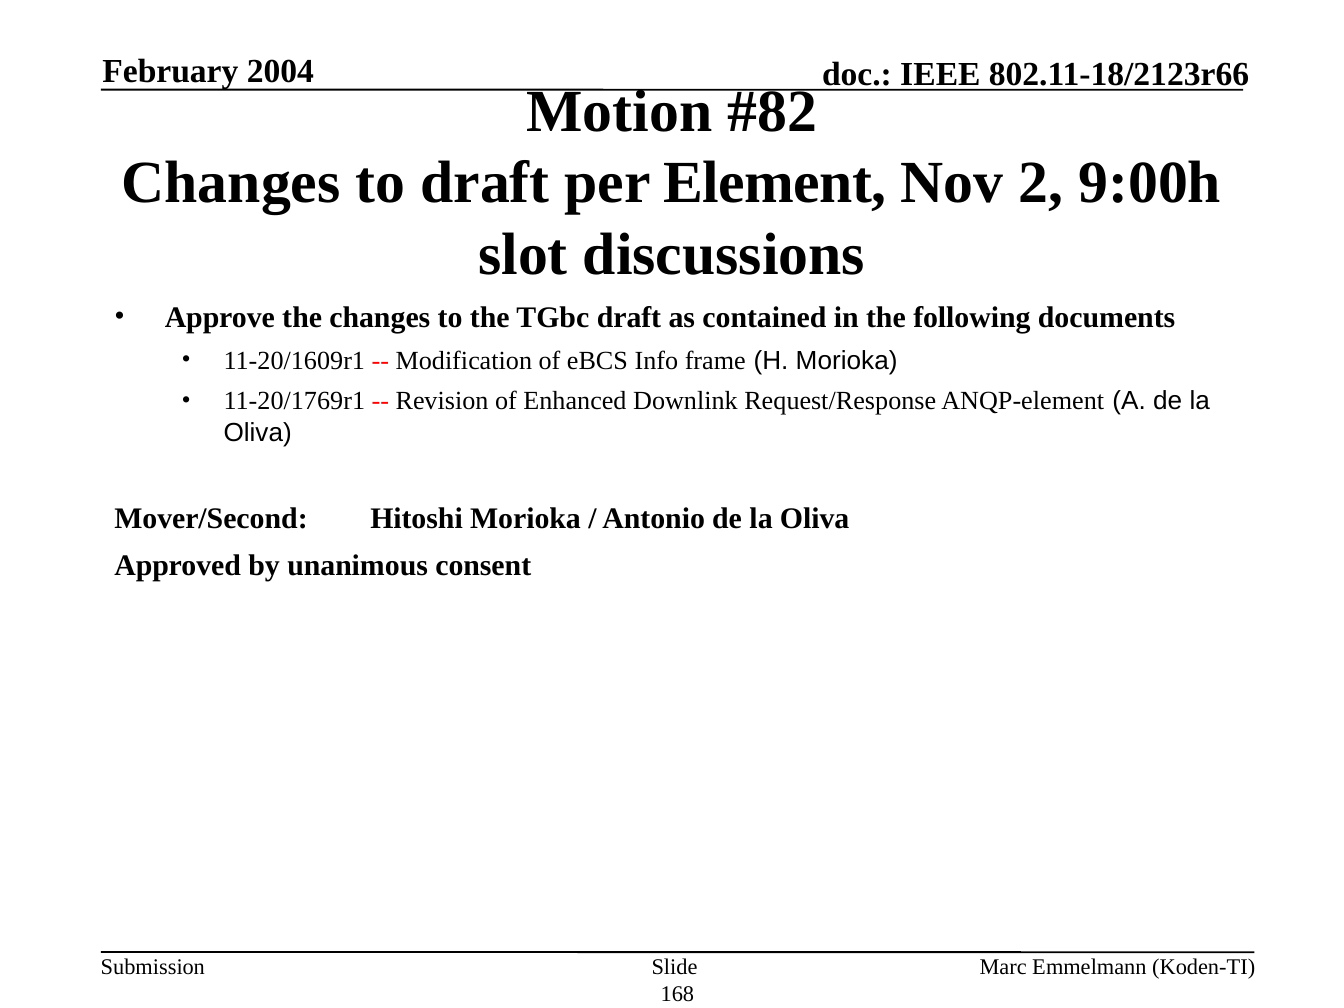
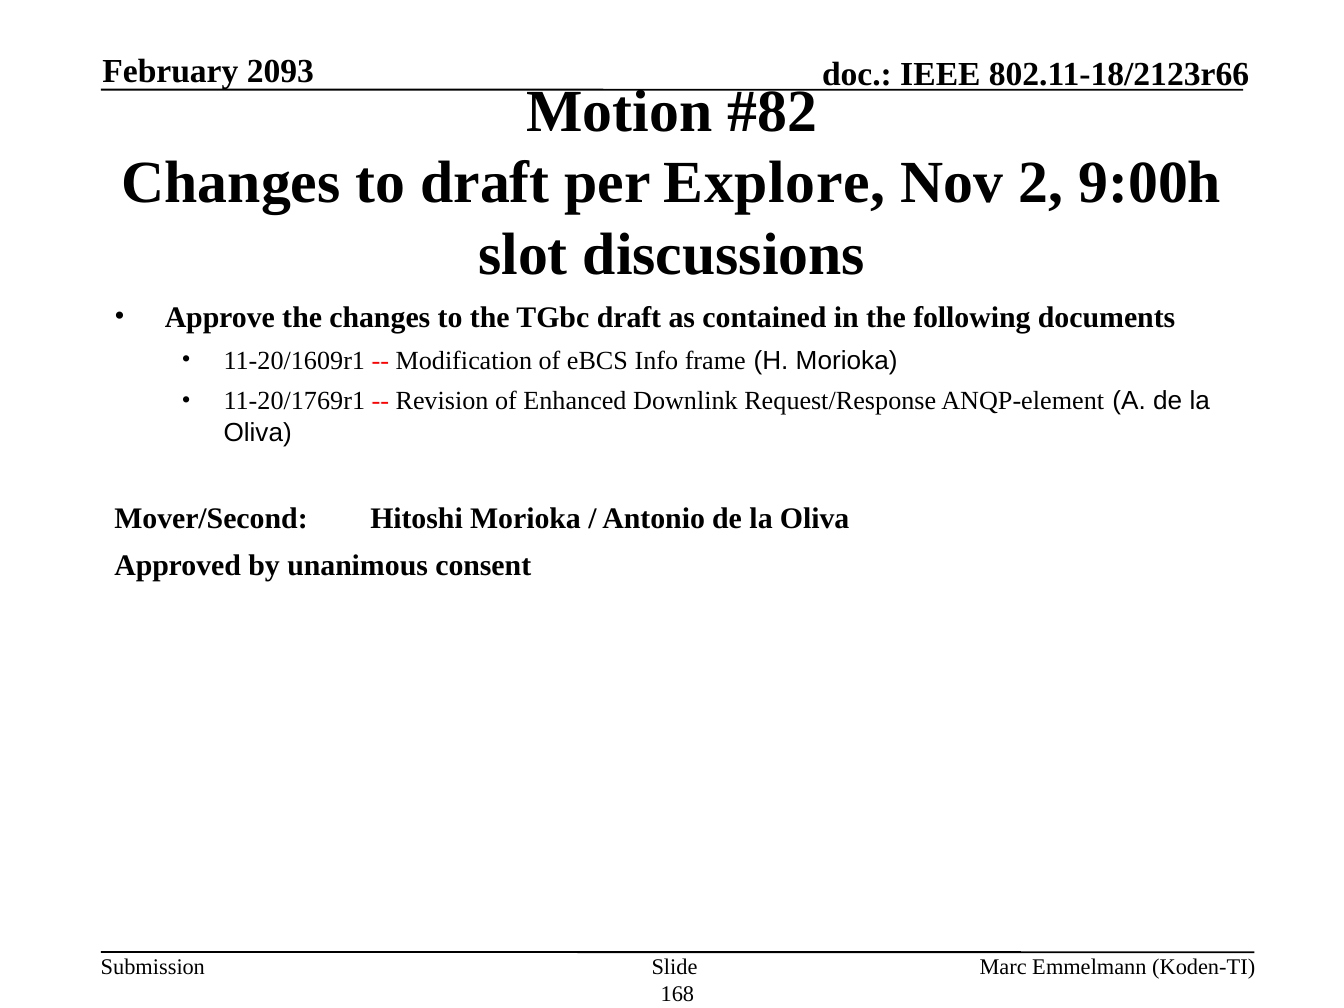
2004: 2004 -> 2093
Element: Element -> Explore
